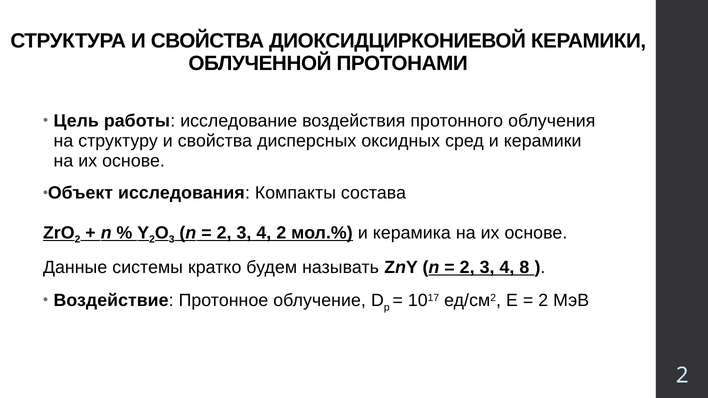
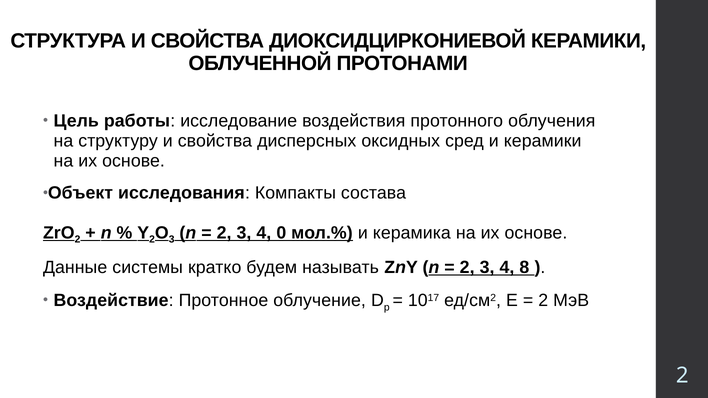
4 2: 2 -> 0
